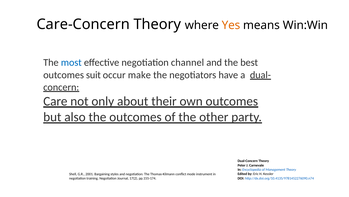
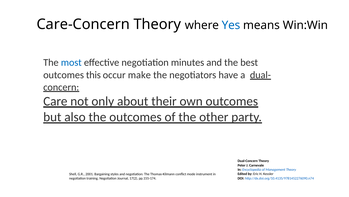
Yes colour: orange -> blue
channel: channel -> minutes
suit: suit -> this
